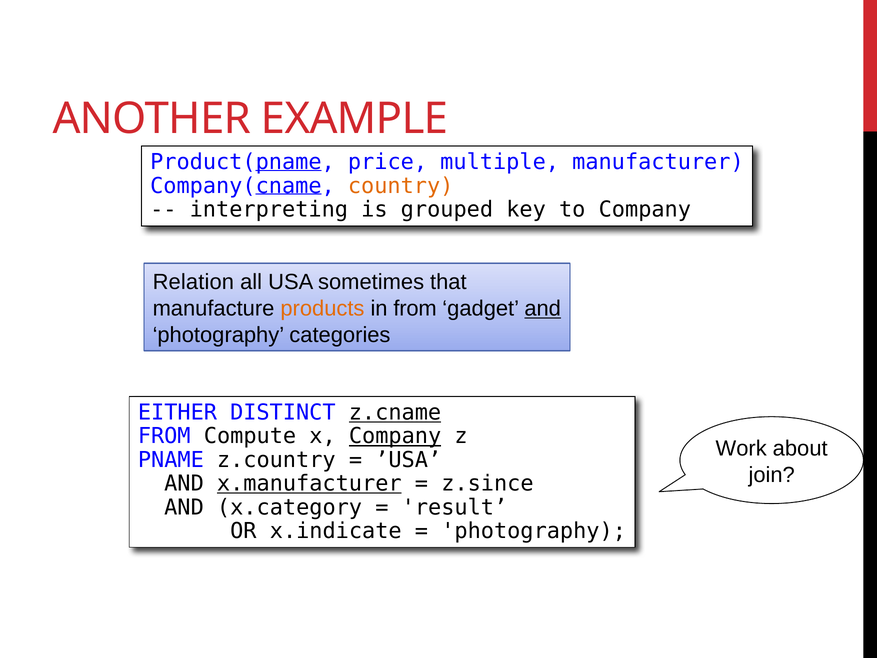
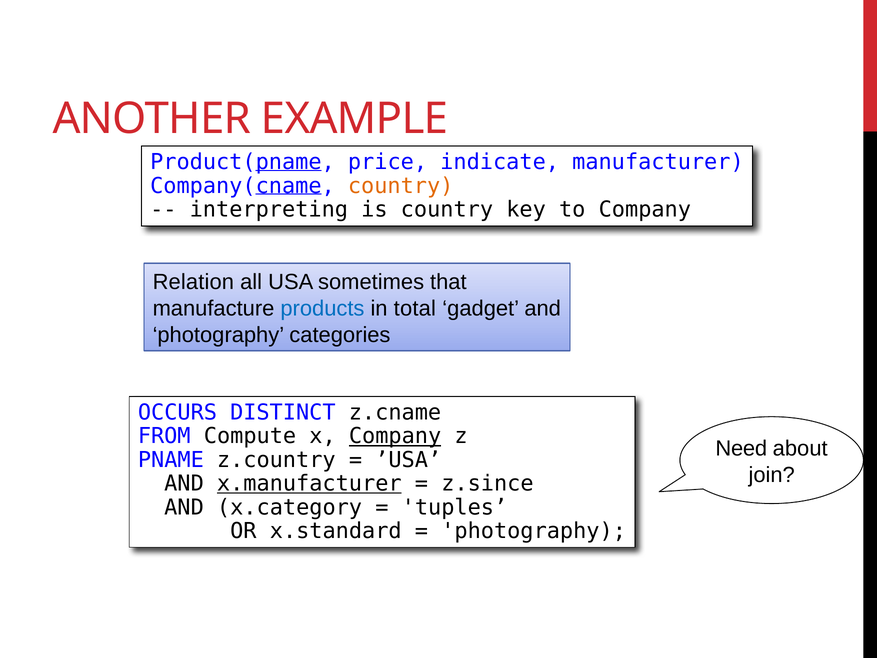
multiple: multiple -> indicate
is grouped: grouped -> country
products colour: orange -> blue
in from: from -> total
and at (543, 308) underline: present -> none
EITHER: EITHER -> OCCURS
z.cname underline: present -> none
Work: Work -> Need
result: result -> tuples
x.indicate: x.indicate -> x.standard
